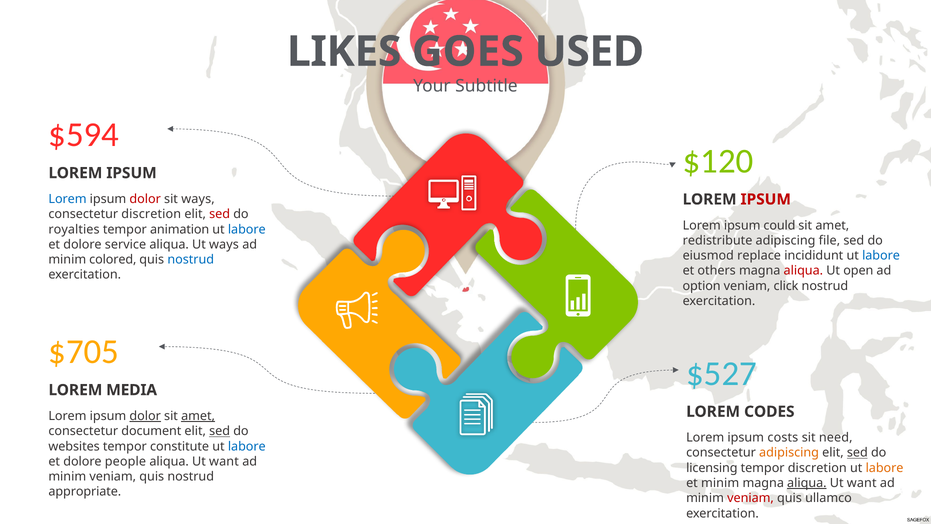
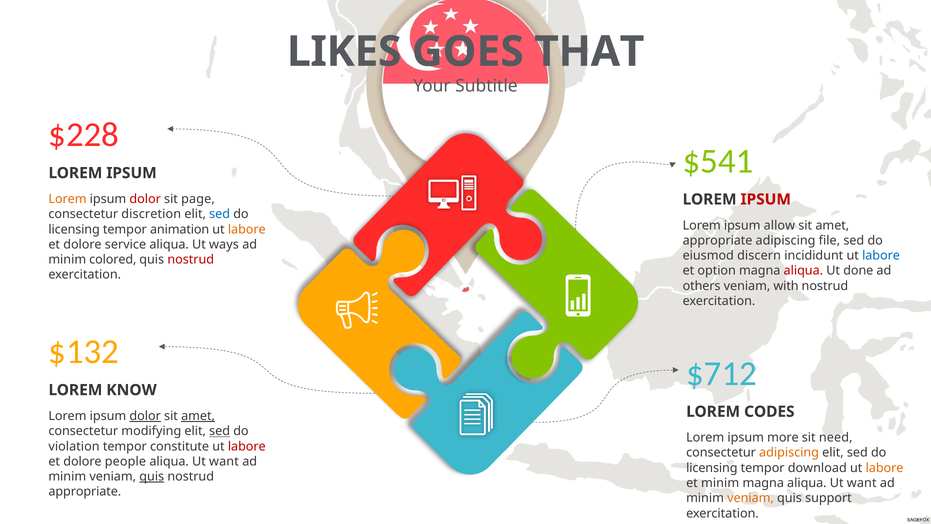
USED: USED -> THAT
$594: $594 -> $228
$120: $120 -> $541
Lorem at (68, 199) colour: blue -> orange
sit ways: ways -> page
sed at (220, 214) colour: red -> blue
could: could -> allow
royalties at (74, 229): royalties -> licensing
labore at (247, 229) colour: blue -> orange
redistribute at (718, 240): redistribute -> appropriate
replace: replace -> discern
nostrud at (191, 260) colour: blue -> red
others: others -> option
open: open -> done
option: option -> others
click: click -> with
$705: $705 -> $132
$527: $527 -> $712
MEDIA: MEDIA -> KNOW
document: document -> modifying
costs: costs -> more
websites: websites -> violation
labore at (247, 446) colour: blue -> red
sed at (857, 453) underline: present -> none
tempor discretion: discretion -> download
quis at (152, 476) underline: none -> present
aliqua at (807, 483) underline: present -> none
veniam at (751, 498) colour: red -> orange
ullamco: ullamco -> support
